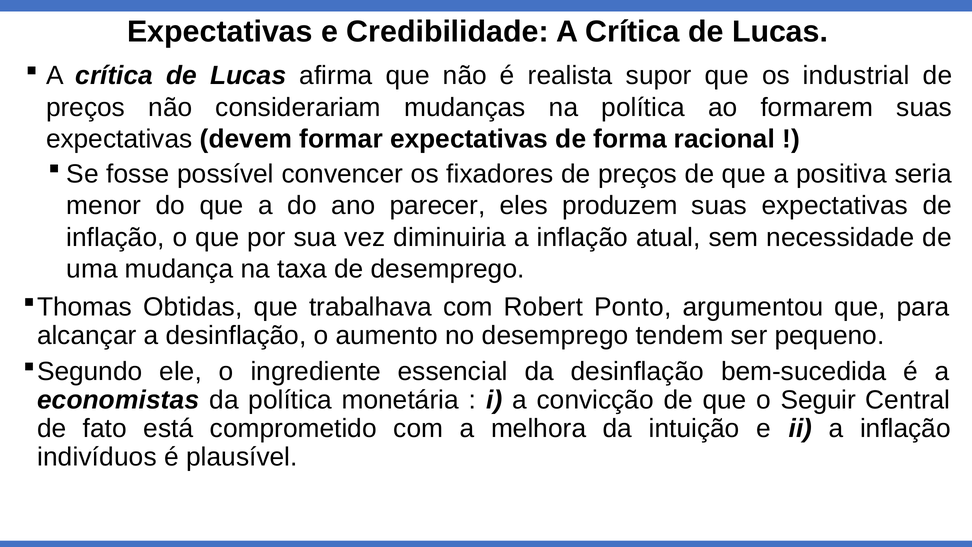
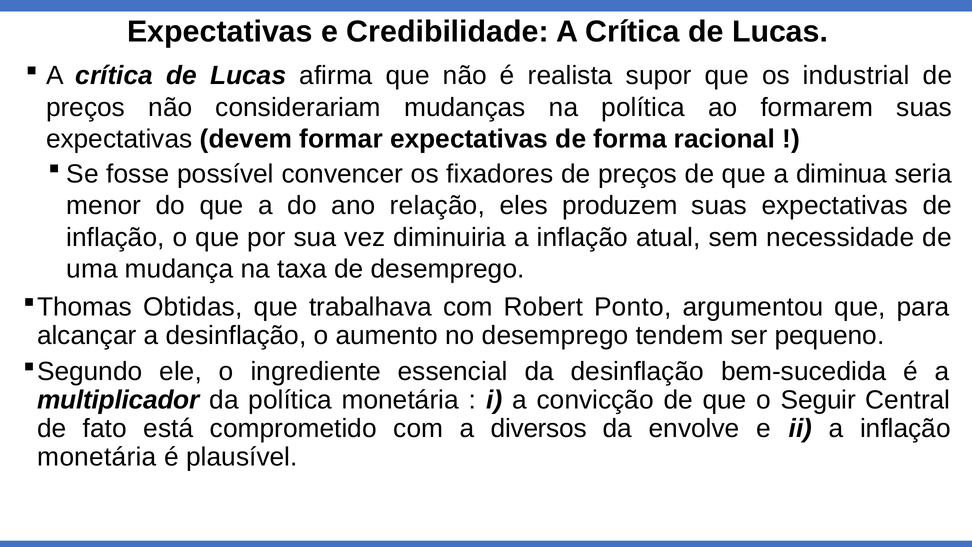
positiva: positiva -> diminua
parecer: parecer -> relação
economistas: economistas -> multiplicador
melhora: melhora -> diversos
intuição: intuição -> envolve
indivíduos at (97, 457): indivíduos -> monetária
